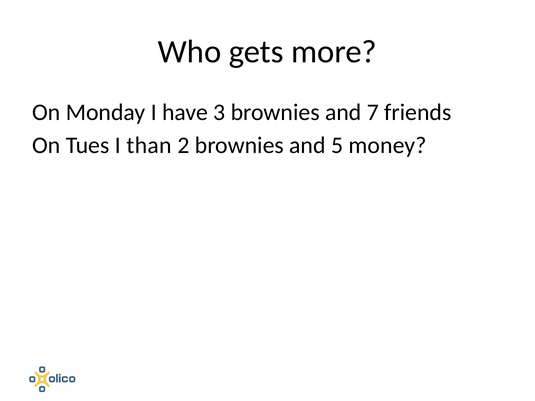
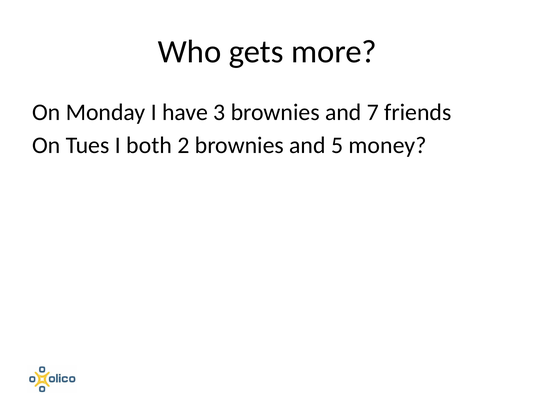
than: than -> both
